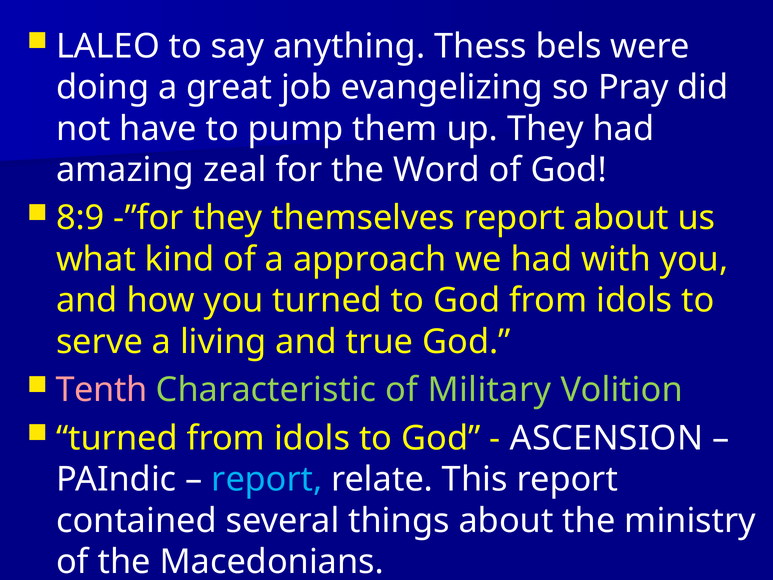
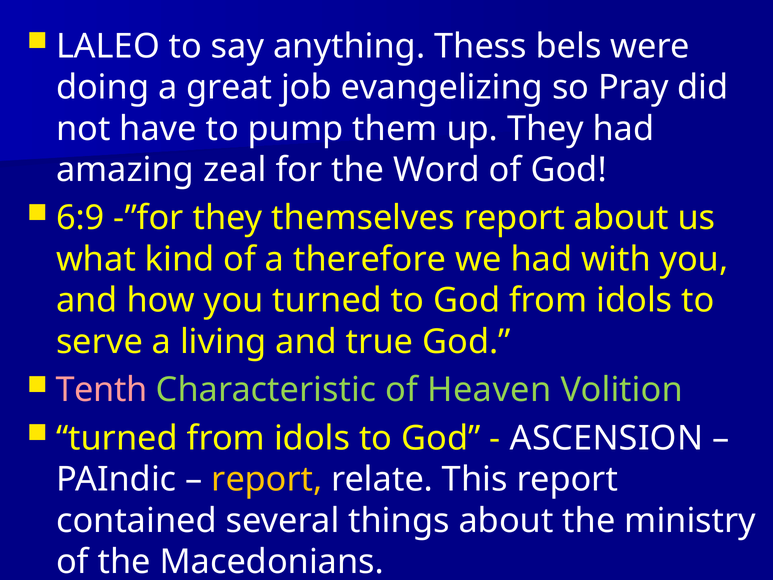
8:9: 8:9 -> 6:9
approach: approach -> therefore
Military: Military -> Heaven
report at (267, 479) colour: light blue -> yellow
